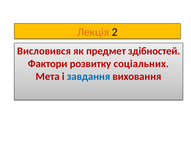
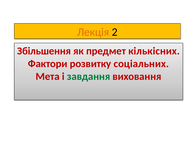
Висловився: Висловився -> Збільшення
здібностей: здібностей -> кількісних
завдання colour: blue -> green
